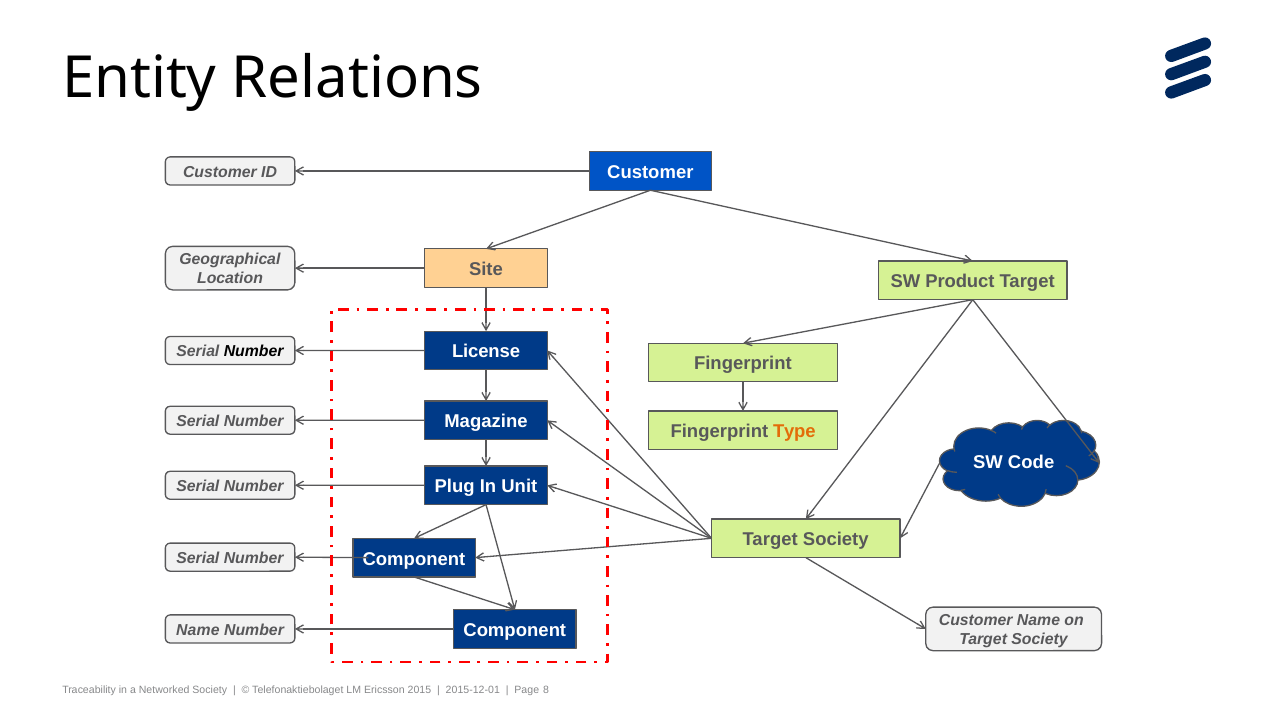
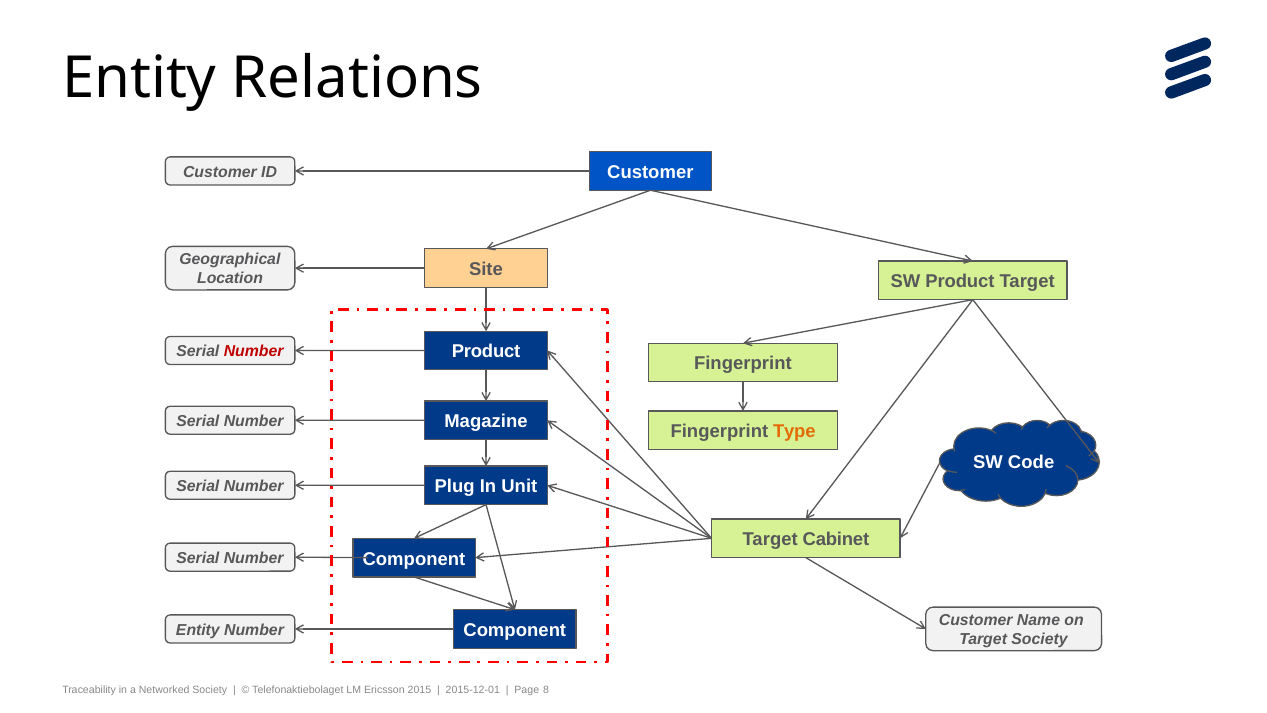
License at (486, 352): License -> Product
Number at (254, 351) colour: black -> red
Society at (836, 539): Society -> Cabinet
Name at (198, 630): Name -> Entity
